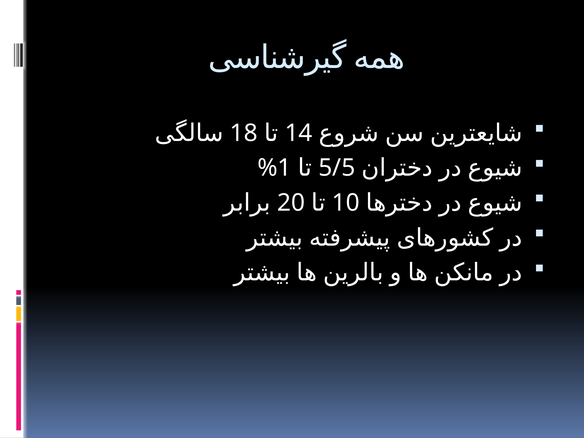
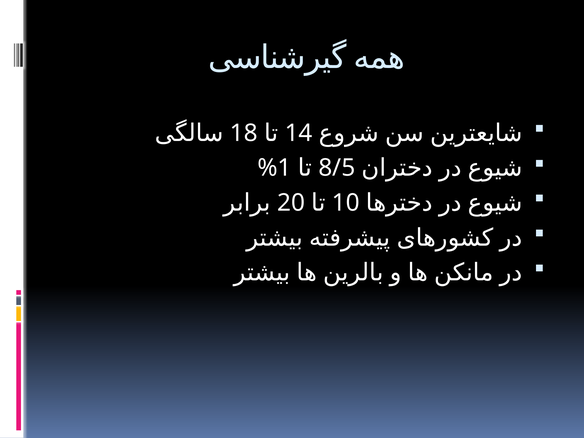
5/5: 5/5 -> 8/5
